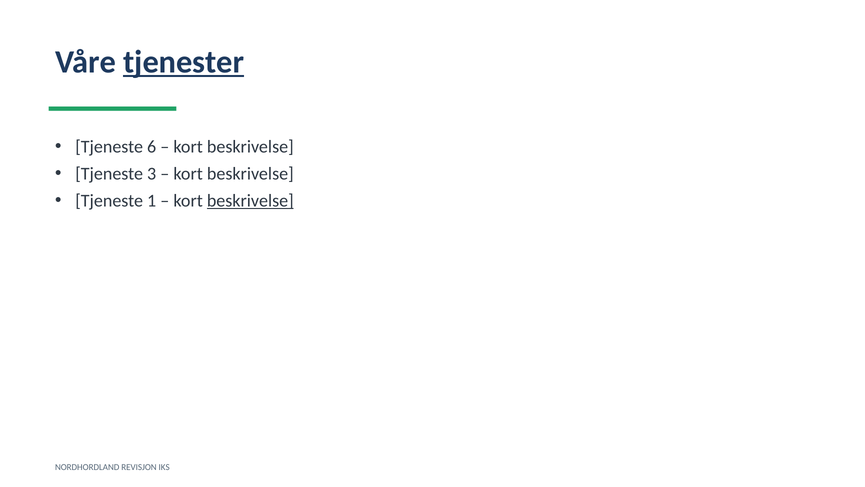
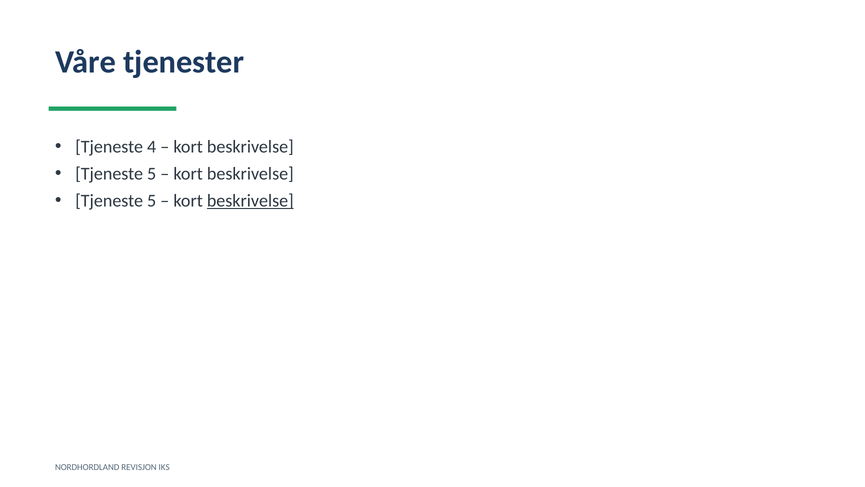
tjenester underline: present -> none
6: 6 -> 4
3 at (152, 174): 3 -> 5
1 at (152, 201): 1 -> 5
